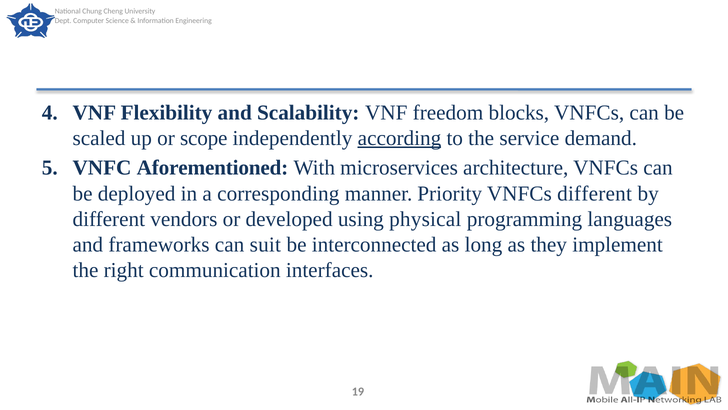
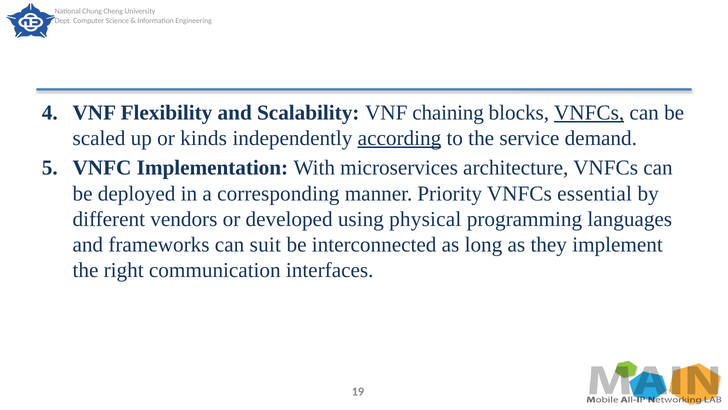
freedom: freedom -> chaining
VNFCs at (589, 113) underline: none -> present
scope: scope -> kinds
Aforementioned: Aforementioned -> Implementation
VNFCs different: different -> essential
